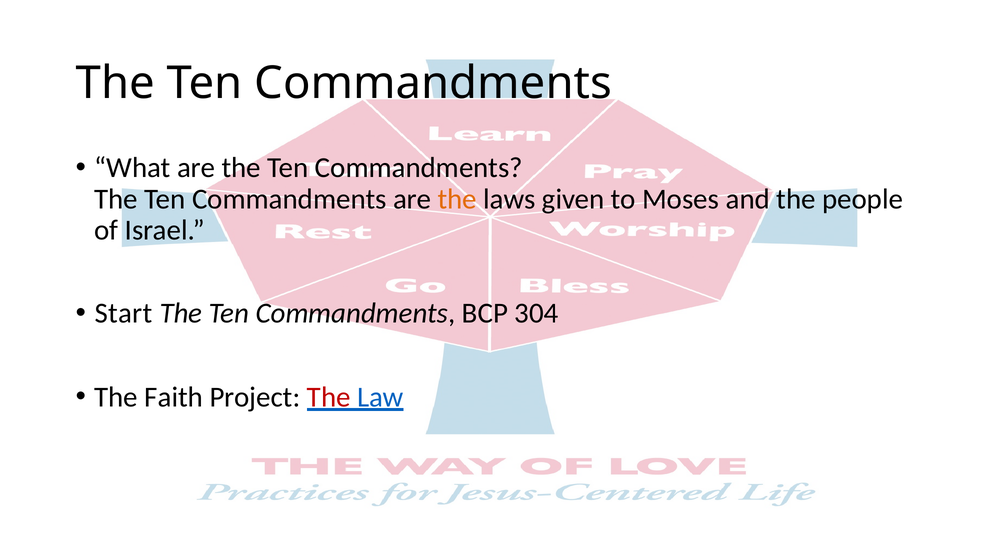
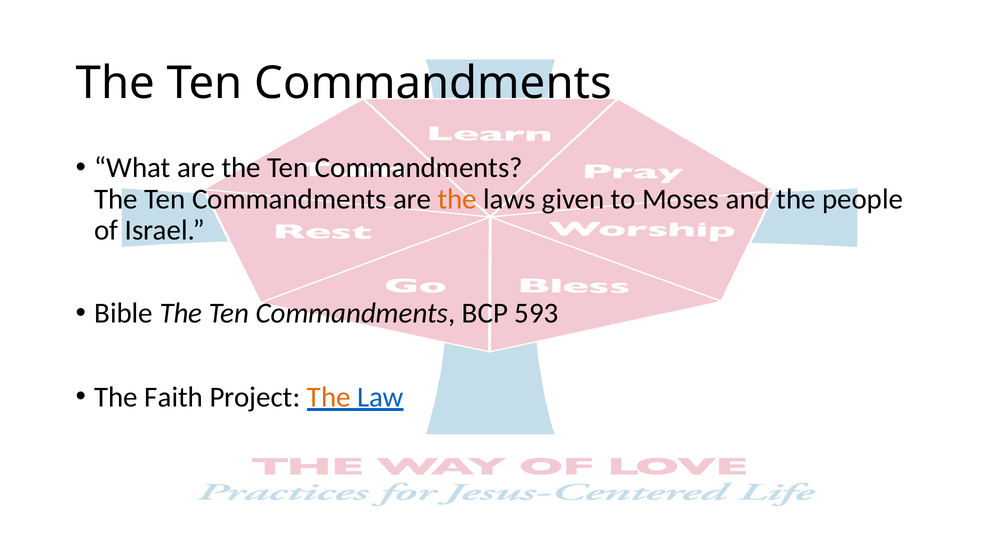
Start: Start -> Bible
304: 304 -> 593
The at (329, 397) colour: red -> orange
